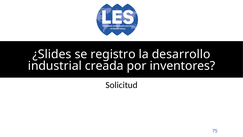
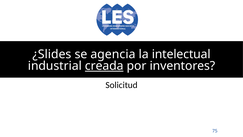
registro: registro -> agencia
desarrollo: desarrollo -> intelectual
creada underline: none -> present
